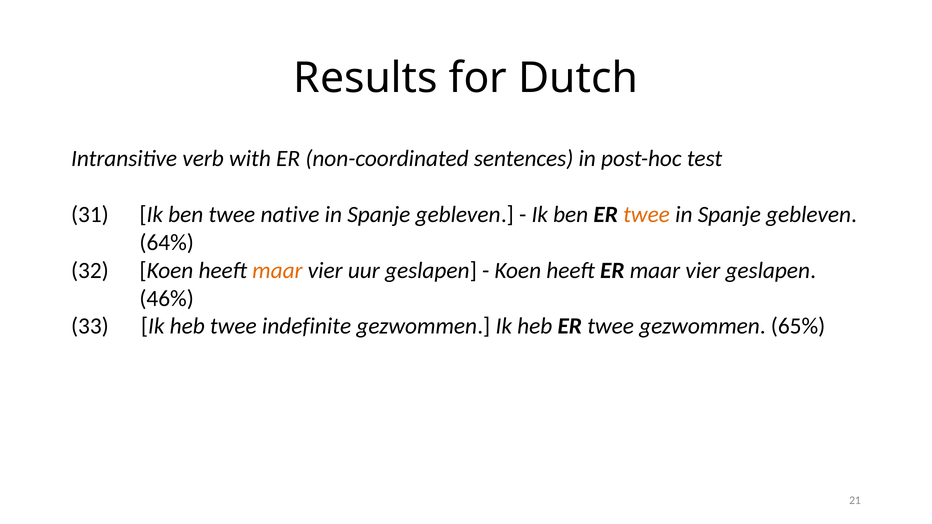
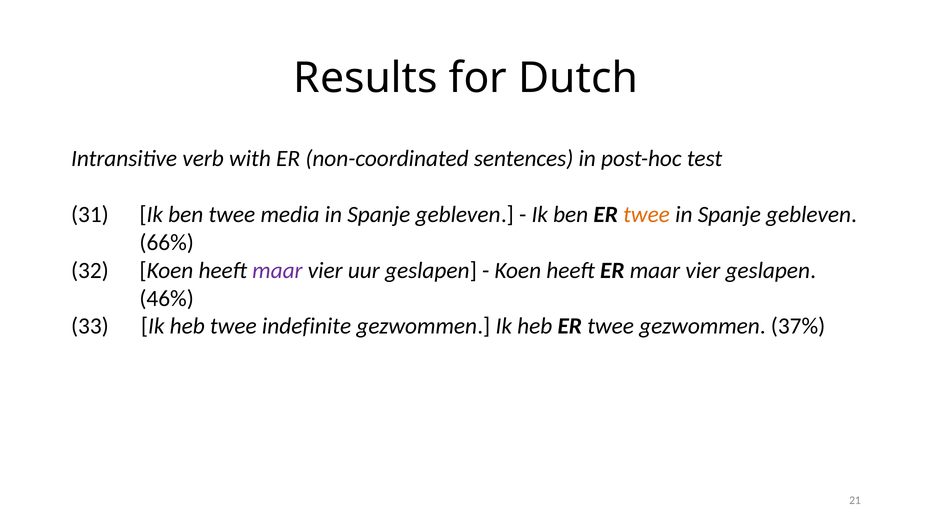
native: native -> media
64%: 64% -> 66%
maar at (277, 271) colour: orange -> purple
65%: 65% -> 37%
